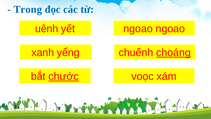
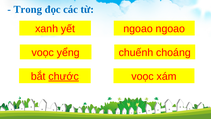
uênh: uênh -> xanh
xanh at (43, 53): xanh -> voọc
choáng underline: present -> none
